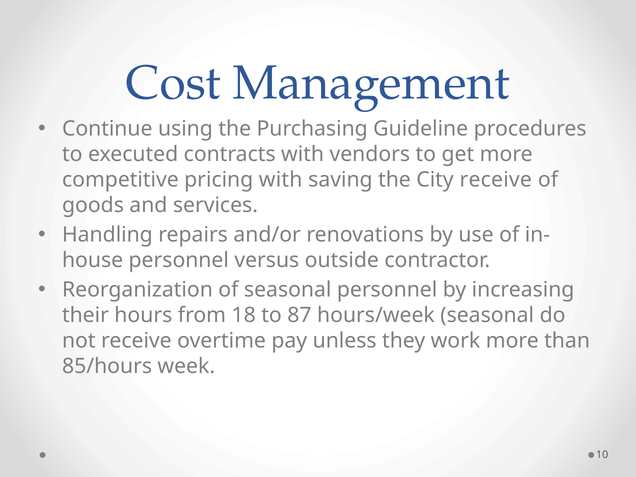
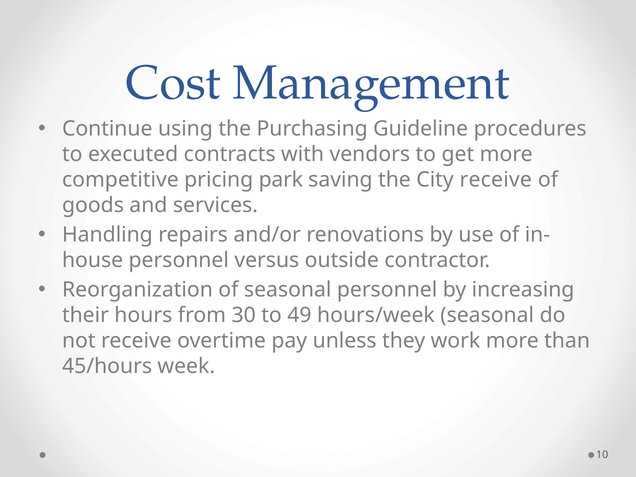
pricing with: with -> park
18: 18 -> 30
87: 87 -> 49
85/hours: 85/hours -> 45/hours
